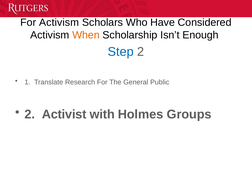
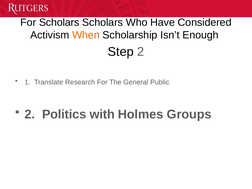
For Activism: Activism -> Scholars
Step colour: blue -> black
Activist: Activist -> Politics
